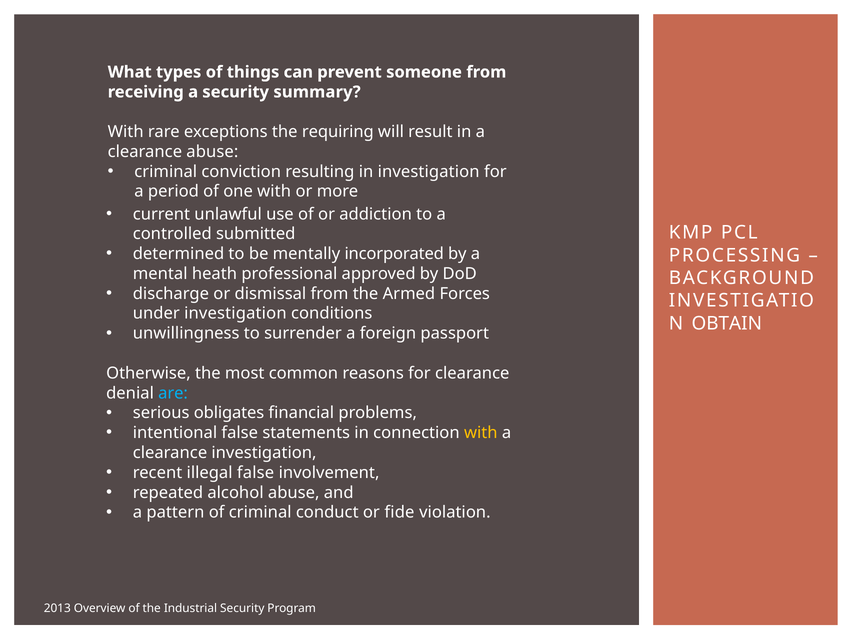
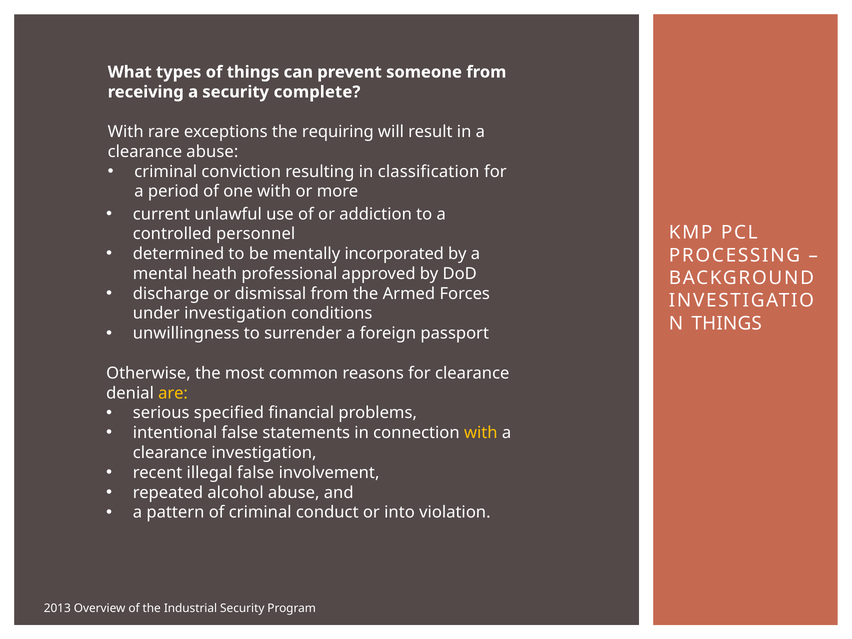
summary: summary -> complete
in investigation: investigation -> classification
submitted: submitted -> personnel
OBTAIN at (727, 323): OBTAIN -> THINGS
are colour: light blue -> yellow
obligates: obligates -> specified
fide: fide -> into
